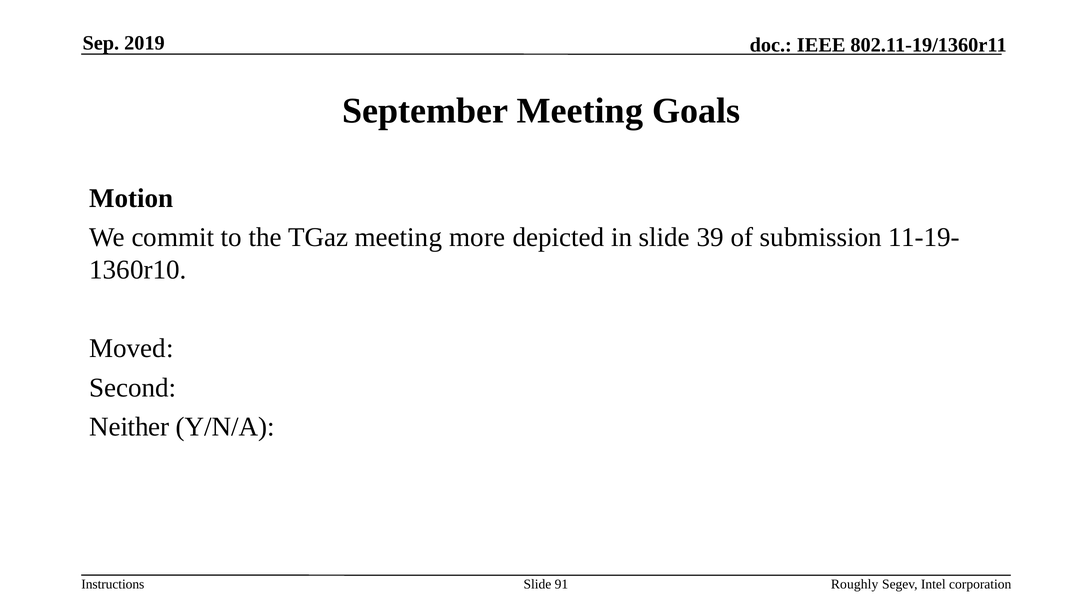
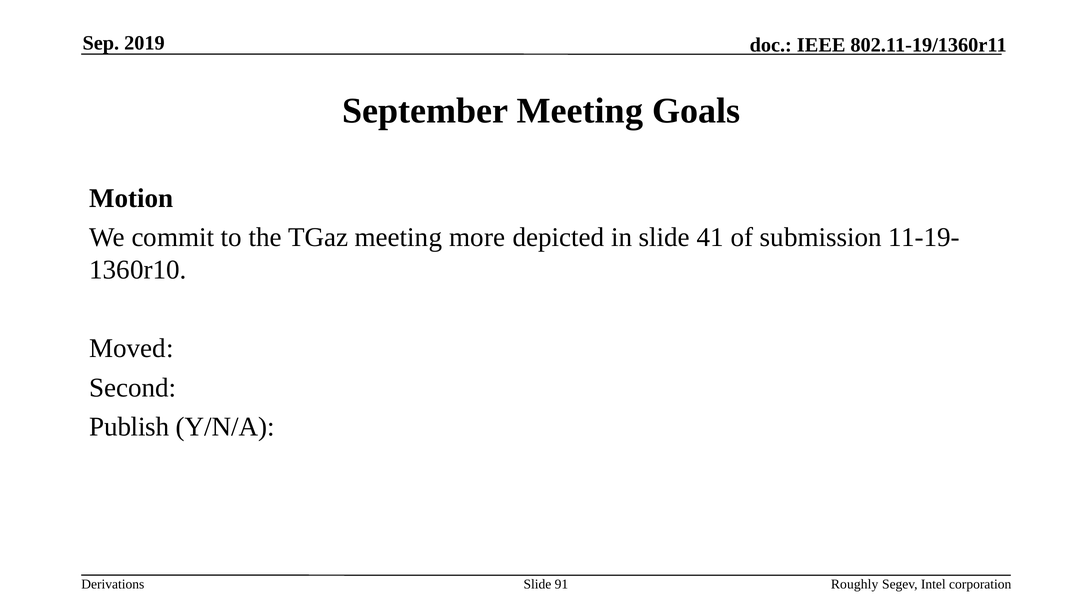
39: 39 -> 41
Neither: Neither -> Publish
Instructions: Instructions -> Derivations
